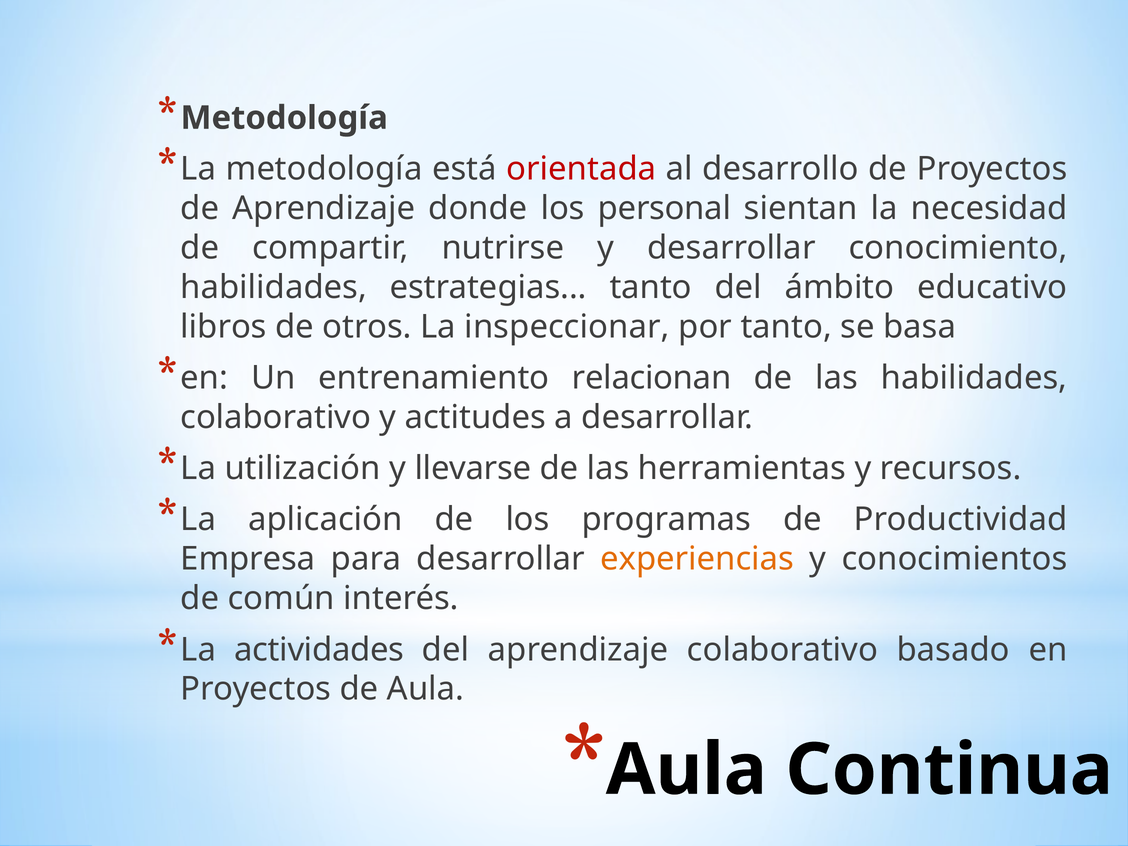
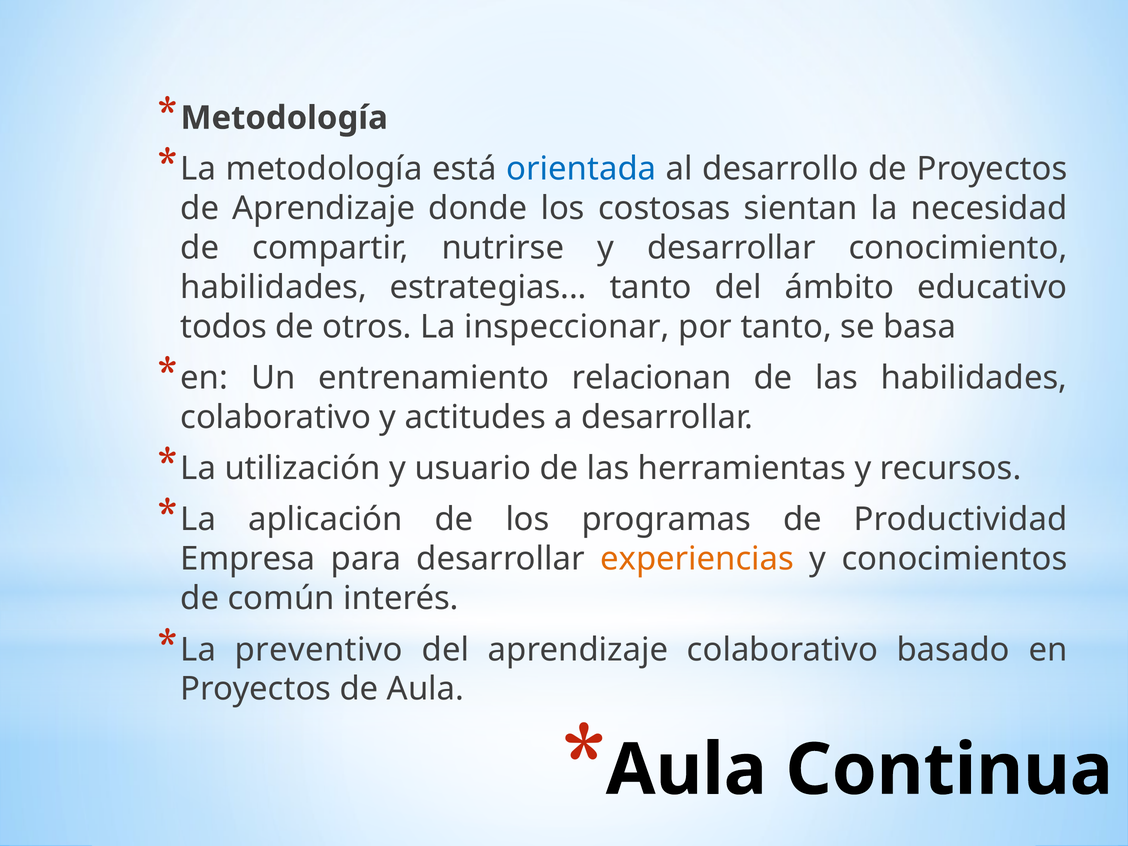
orientada colour: red -> blue
personal: personal -> costosas
libros: libros -> todos
llevarse: llevarse -> usuario
actividades: actividades -> preventivo
